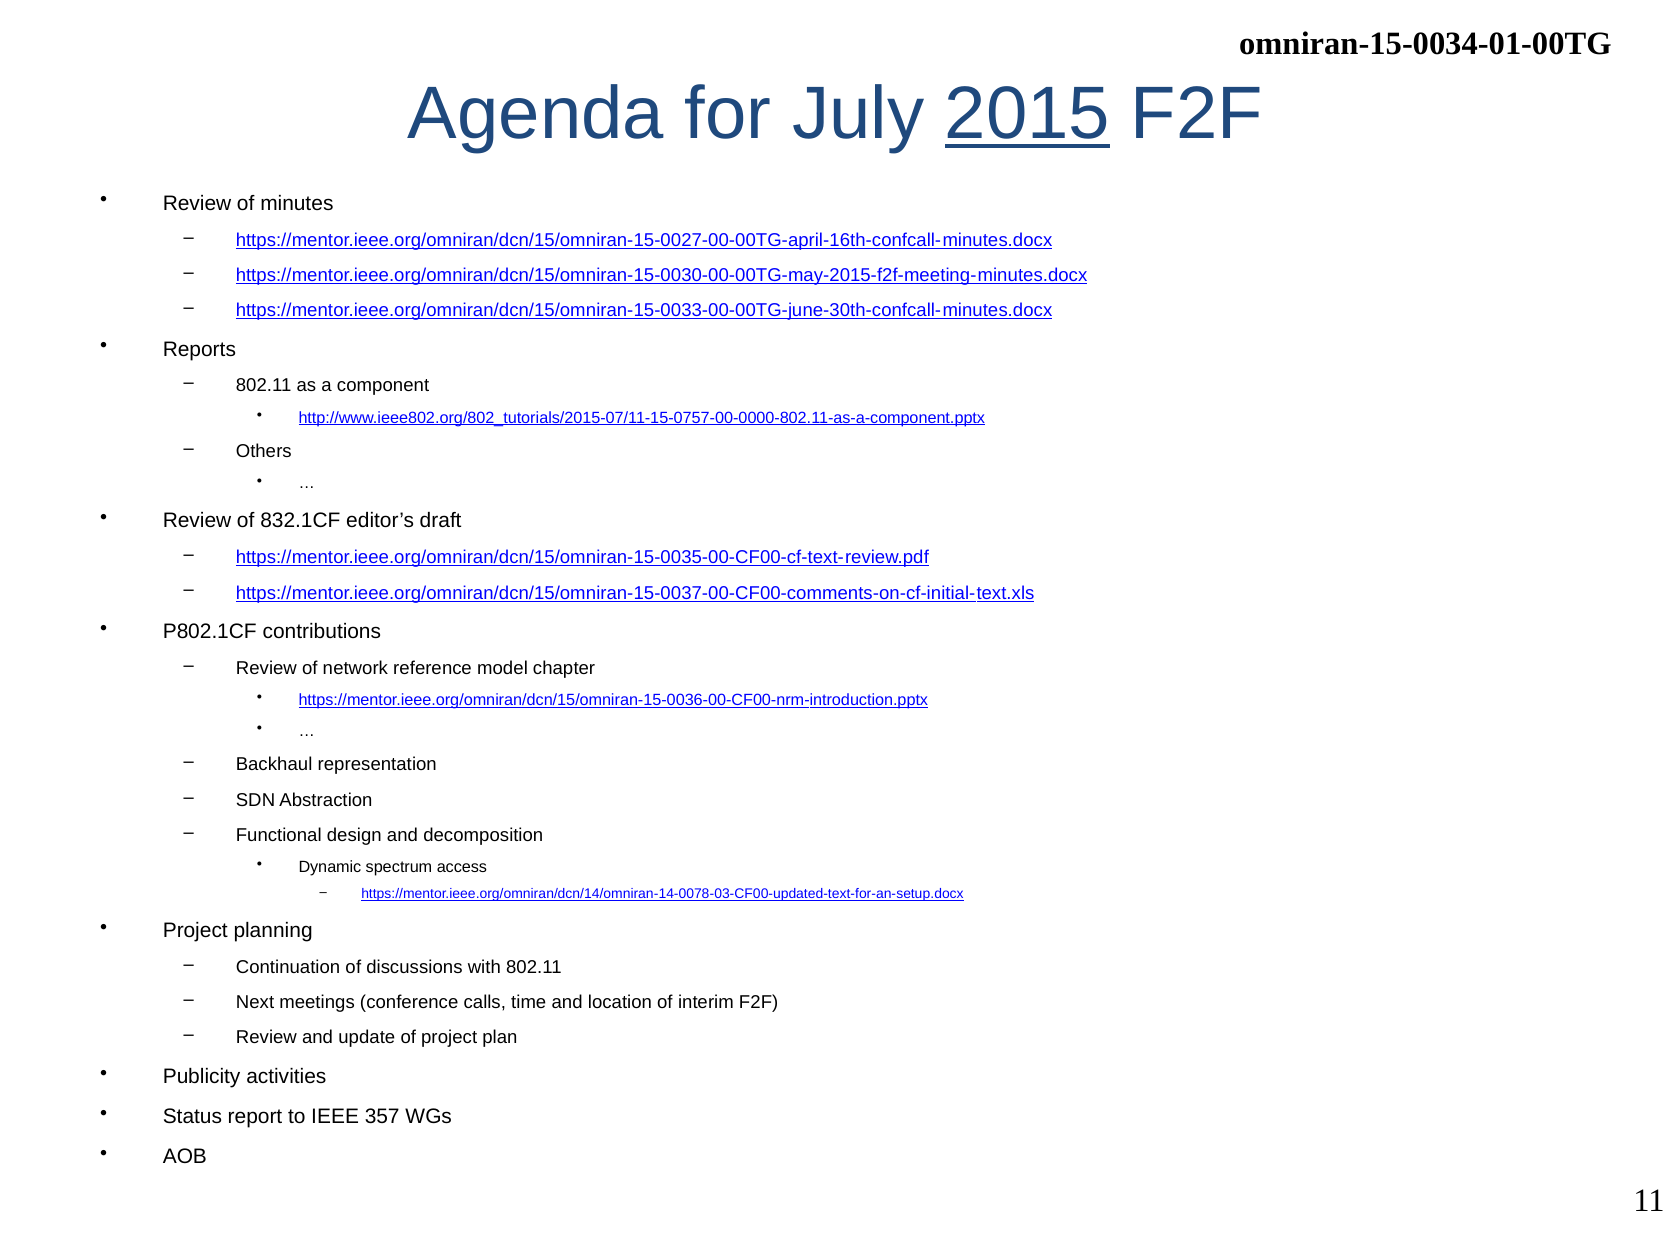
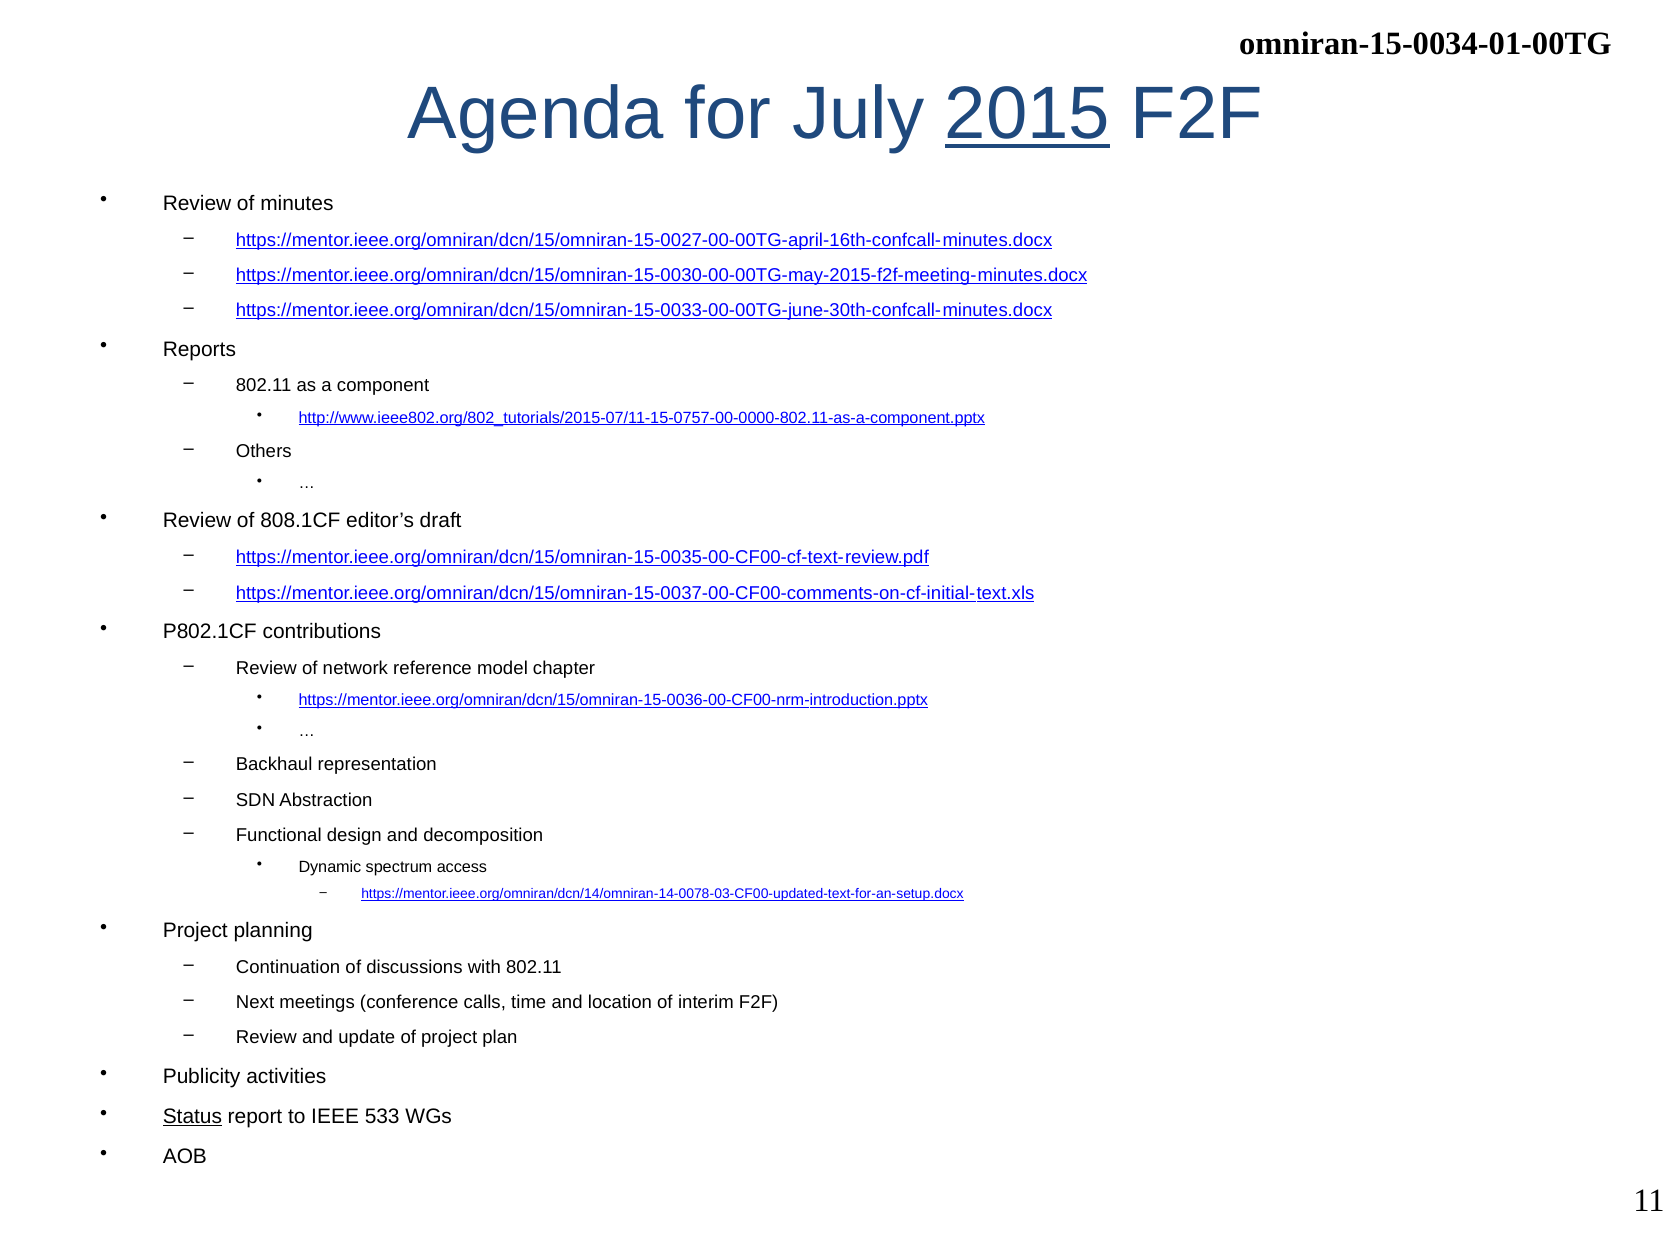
832.1CF: 832.1CF -> 808.1CF
Status underline: none -> present
357: 357 -> 533
